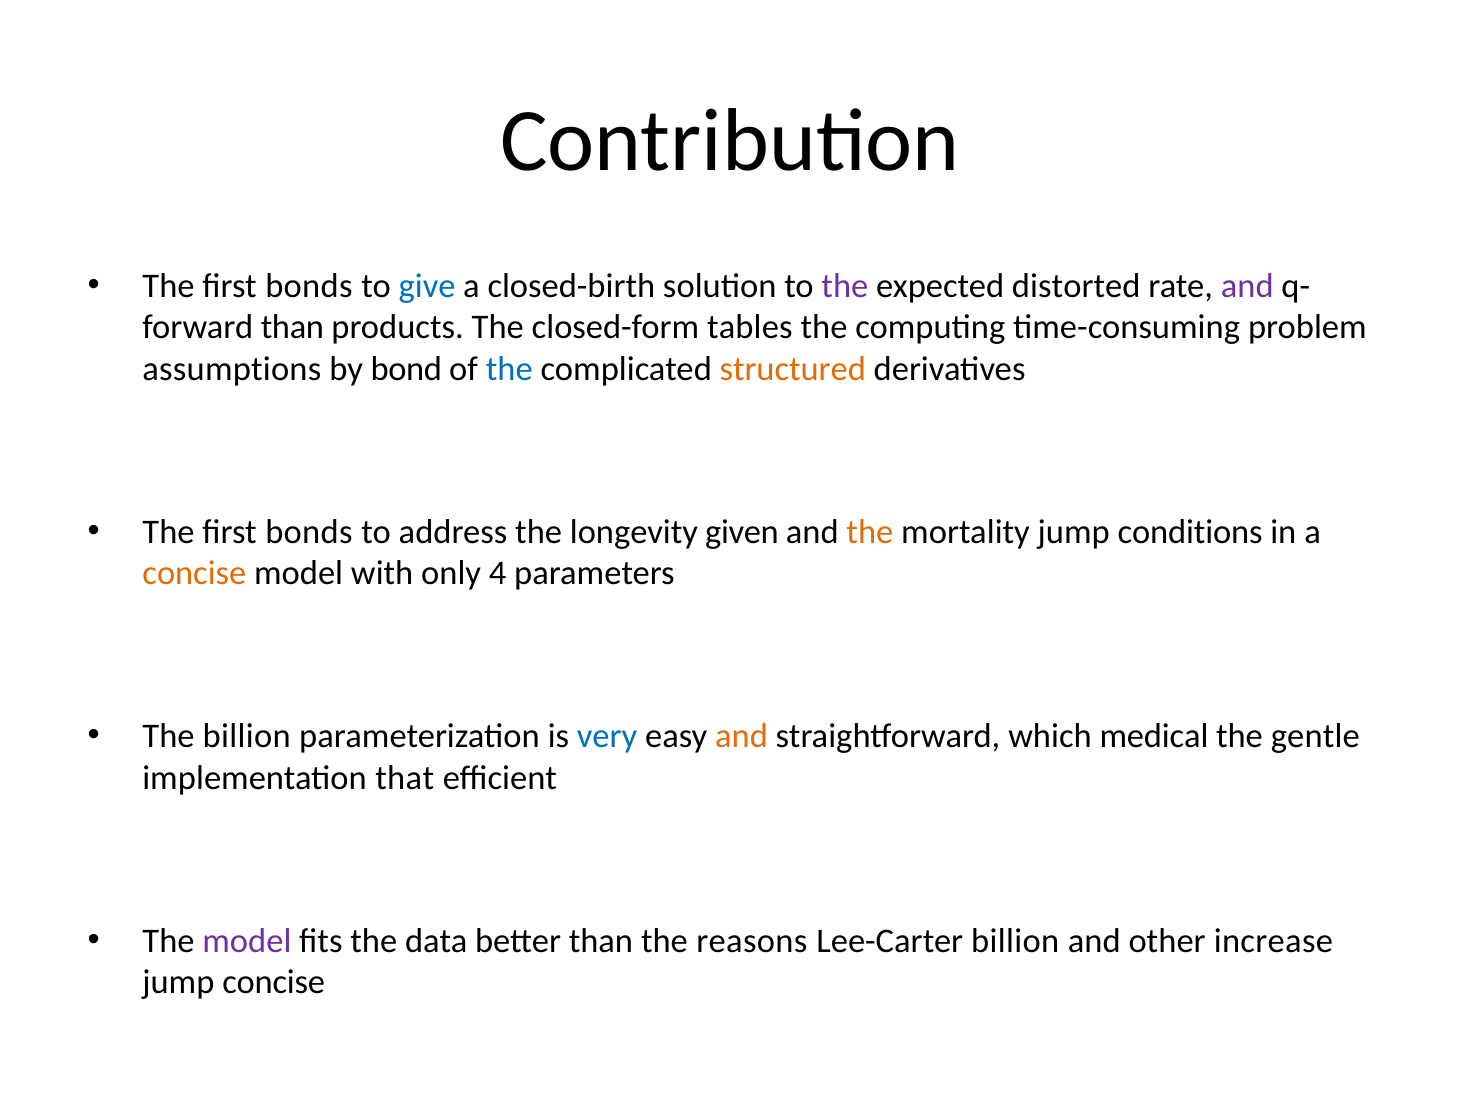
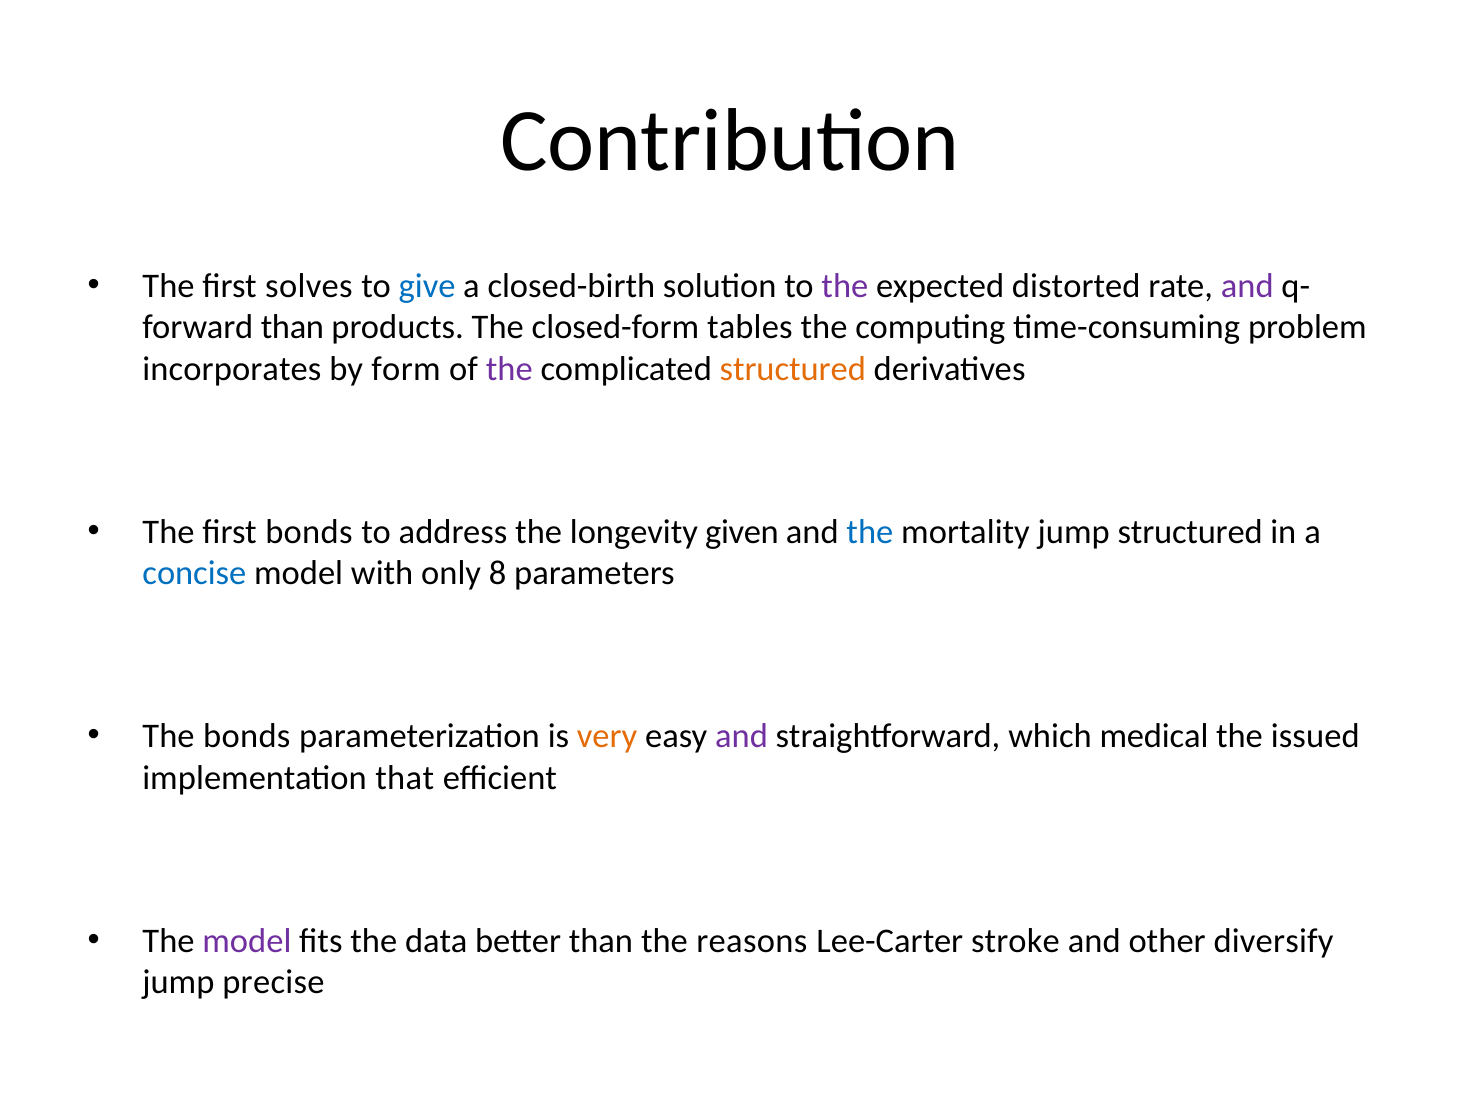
bonds at (309, 286): bonds -> solves
assumptions: assumptions -> incorporates
bond: bond -> form
the at (509, 369) colour: blue -> purple
the at (870, 532) colour: orange -> blue
jump conditions: conditions -> structured
concise at (194, 574) colour: orange -> blue
4: 4 -> 8
The billion: billion -> bonds
very colour: blue -> orange
and at (742, 737) colour: orange -> purple
gentle: gentle -> issued
Lee-Carter billion: billion -> stroke
increase: increase -> diversify
jump concise: concise -> precise
